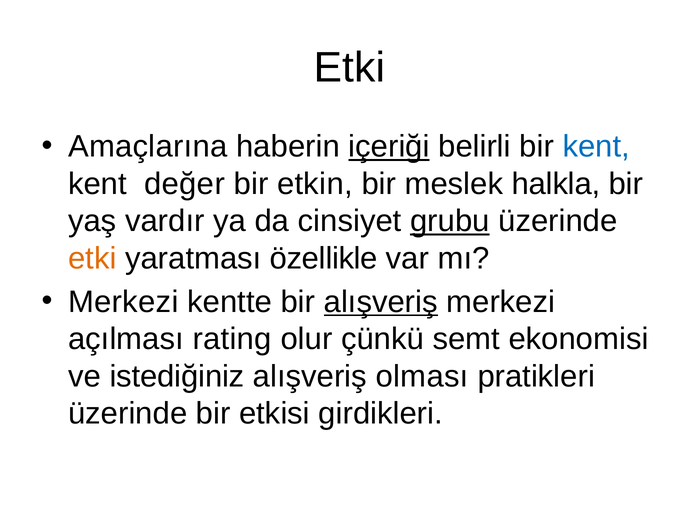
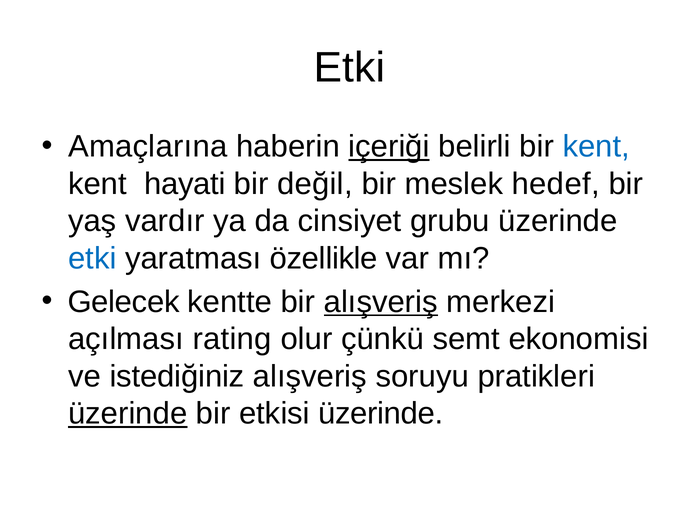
değer: değer -> hayati
etkin: etkin -> değil
halkla: halkla -> hedef
grubu underline: present -> none
etki at (92, 259) colour: orange -> blue
Merkezi at (123, 302): Merkezi -> Gelecek
olması: olması -> soruyu
üzerinde at (128, 414) underline: none -> present
etkisi girdikleri: girdikleri -> üzerinde
